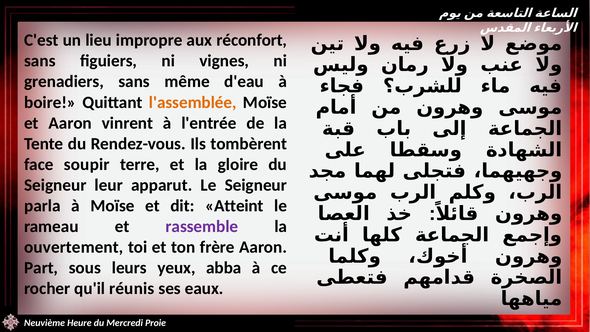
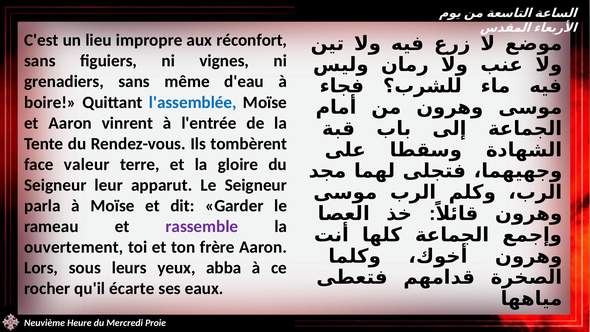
l'assemblée colour: orange -> blue
soupir: soupir -> valeur
Atteint: Atteint -> Garder
Part: Part -> Lors
réunis: réunis -> écarte
